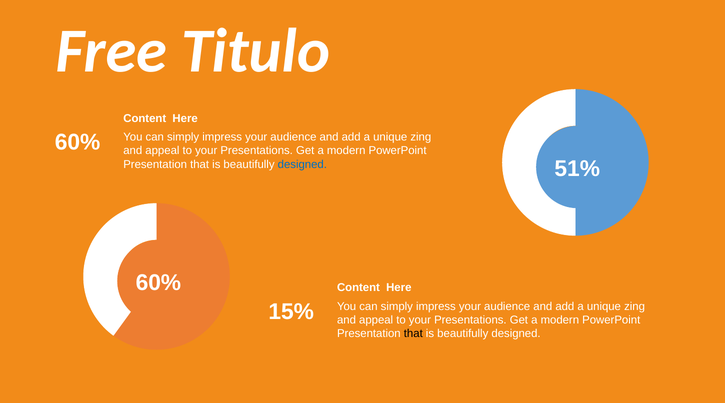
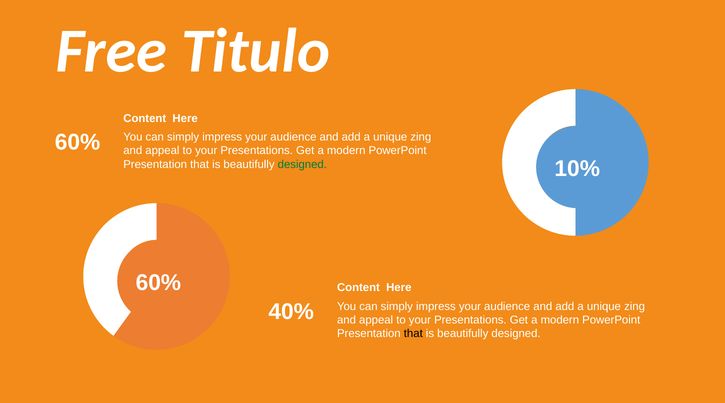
51%: 51% -> 10%
designed at (302, 164) colour: blue -> green
15%: 15% -> 40%
